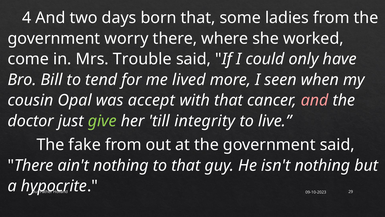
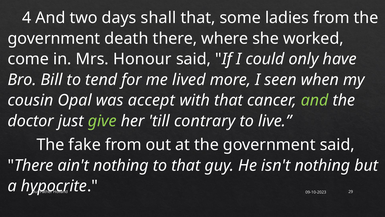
born: born -> shall
worry: worry -> death
Trouble: Trouble -> Honour
and at (315, 100) colour: pink -> light green
integrity: integrity -> contrary
